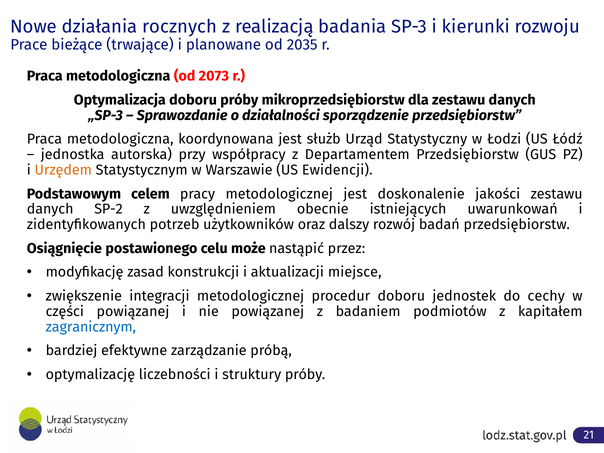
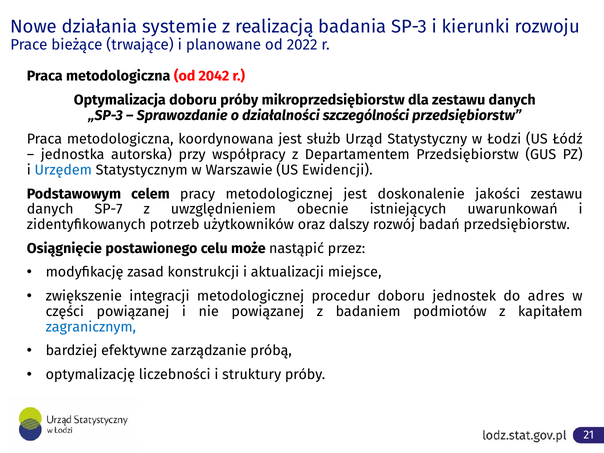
rocznych: rocznych -> systemie
2035: 2035 -> 2022
2073: 2073 -> 2042
sporządzenie: sporządzenie -> szczególności
Urzędem colour: orange -> blue
SP-2: SP-2 -> SP-7
cechy: cechy -> adres
